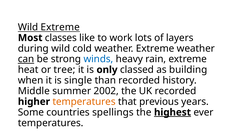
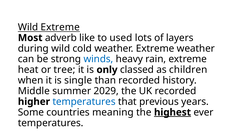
classes: classes -> adverb
work: work -> used
can underline: present -> none
building: building -> children
2002: 2002 -> 2029
temperatures at (84, 101) colour: orange -> blue
spellings: spellings -> meaning
